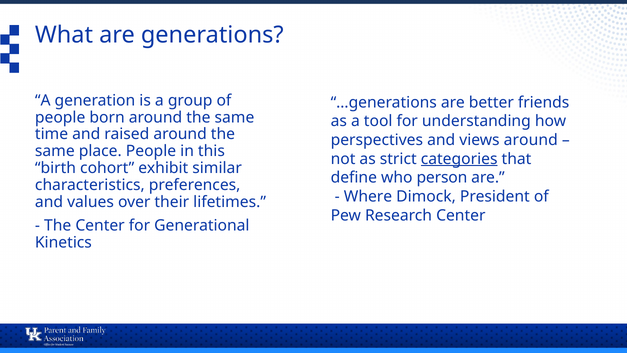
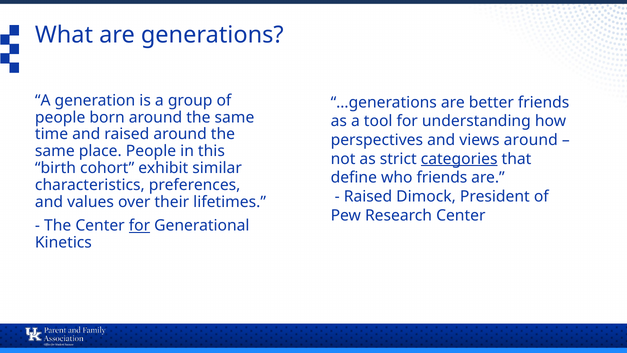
who person: person -> friends
Where at (368, 196): Where -> Raised
for at (139, 225) underline: none -> present
